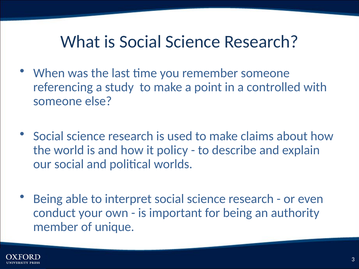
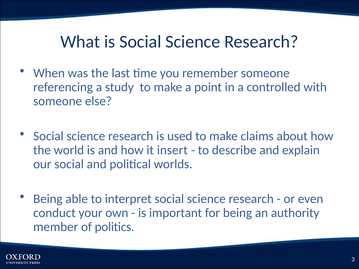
policy: policy -> insert
unique: unique -> politics
